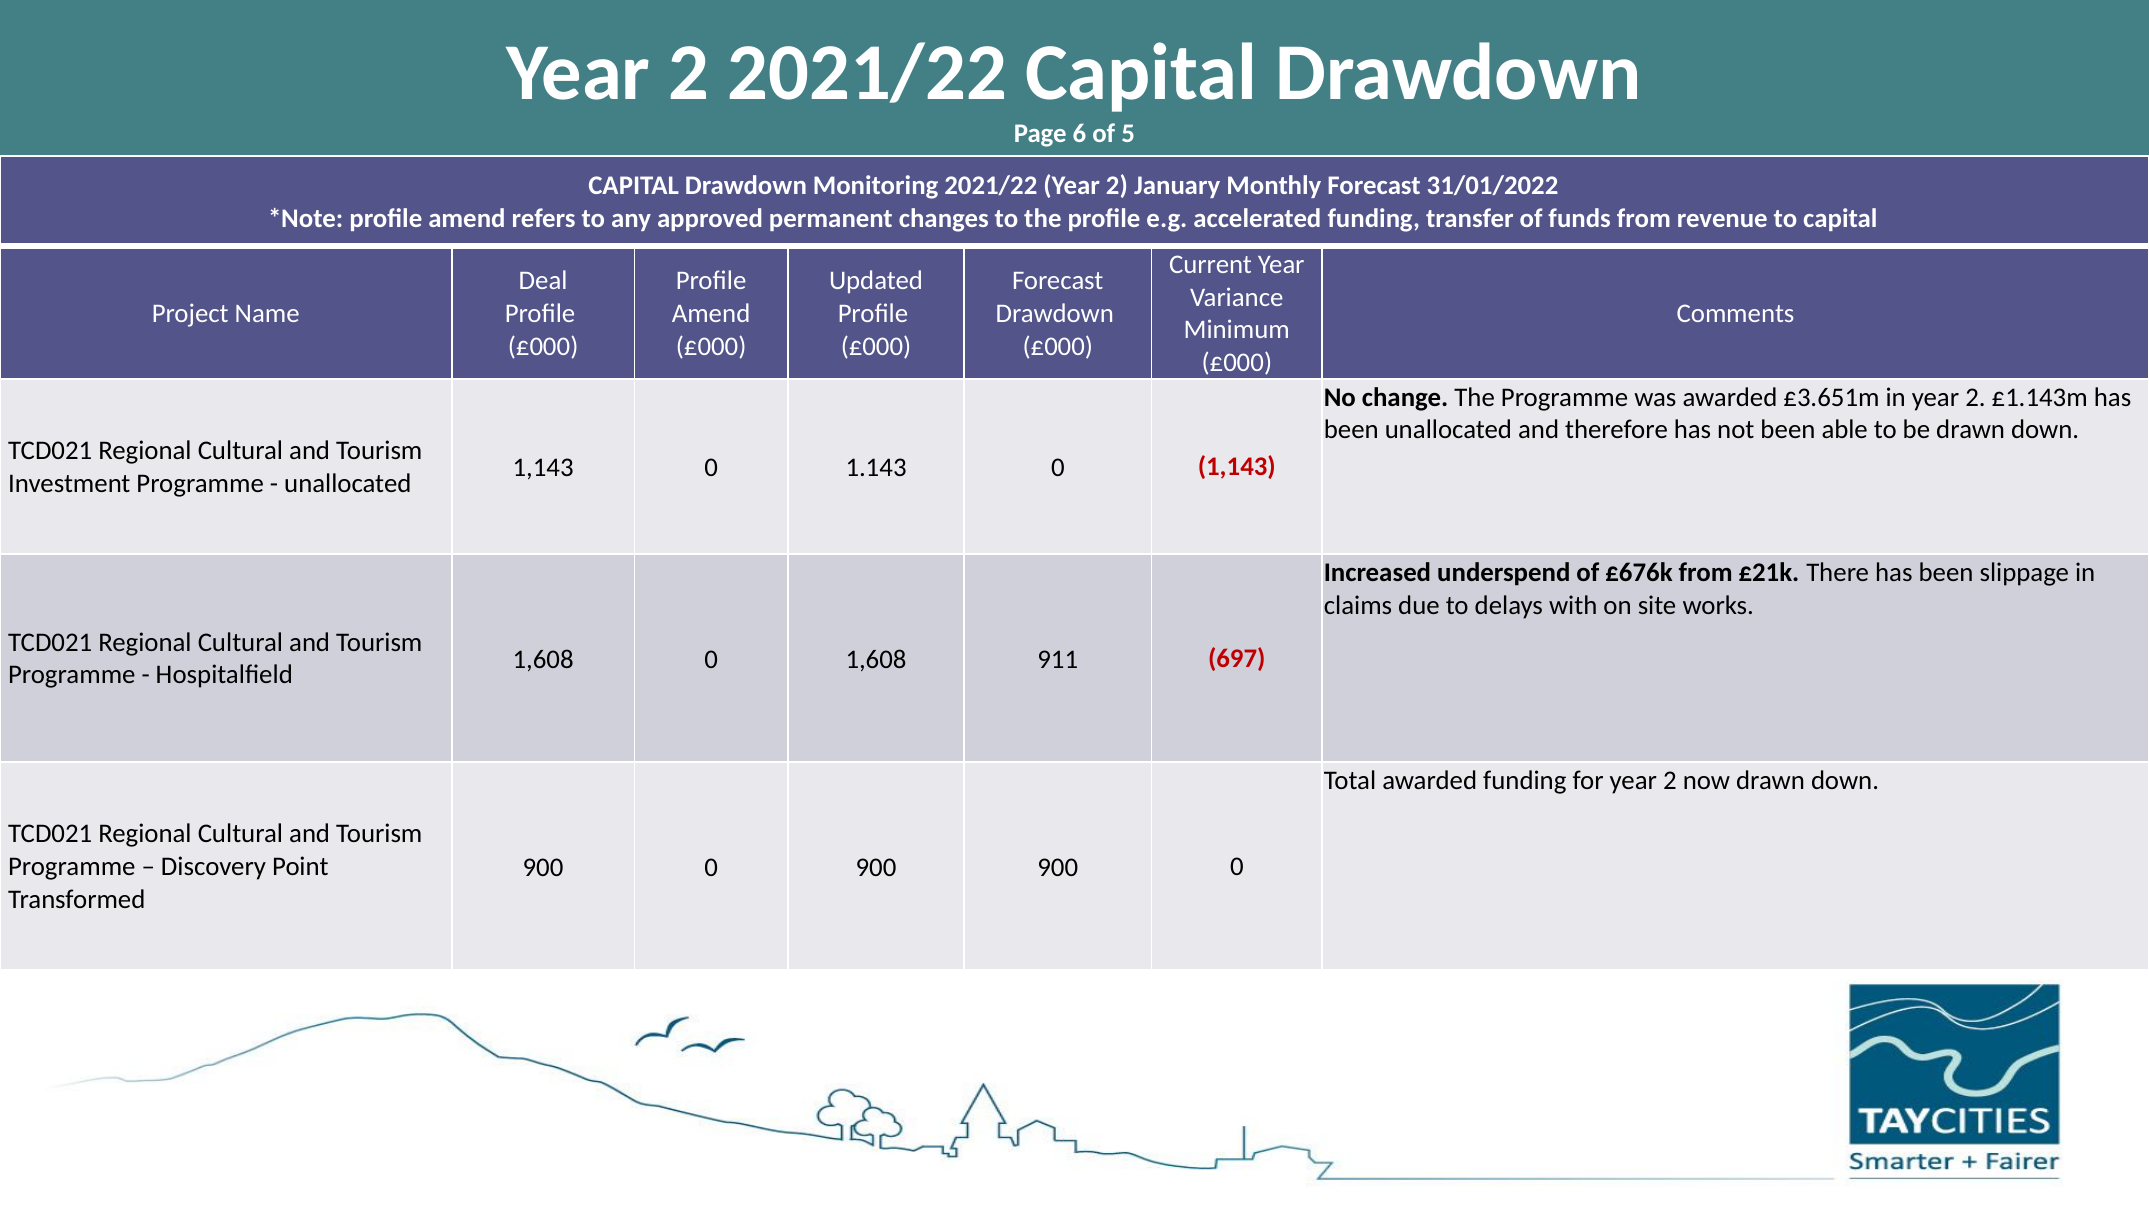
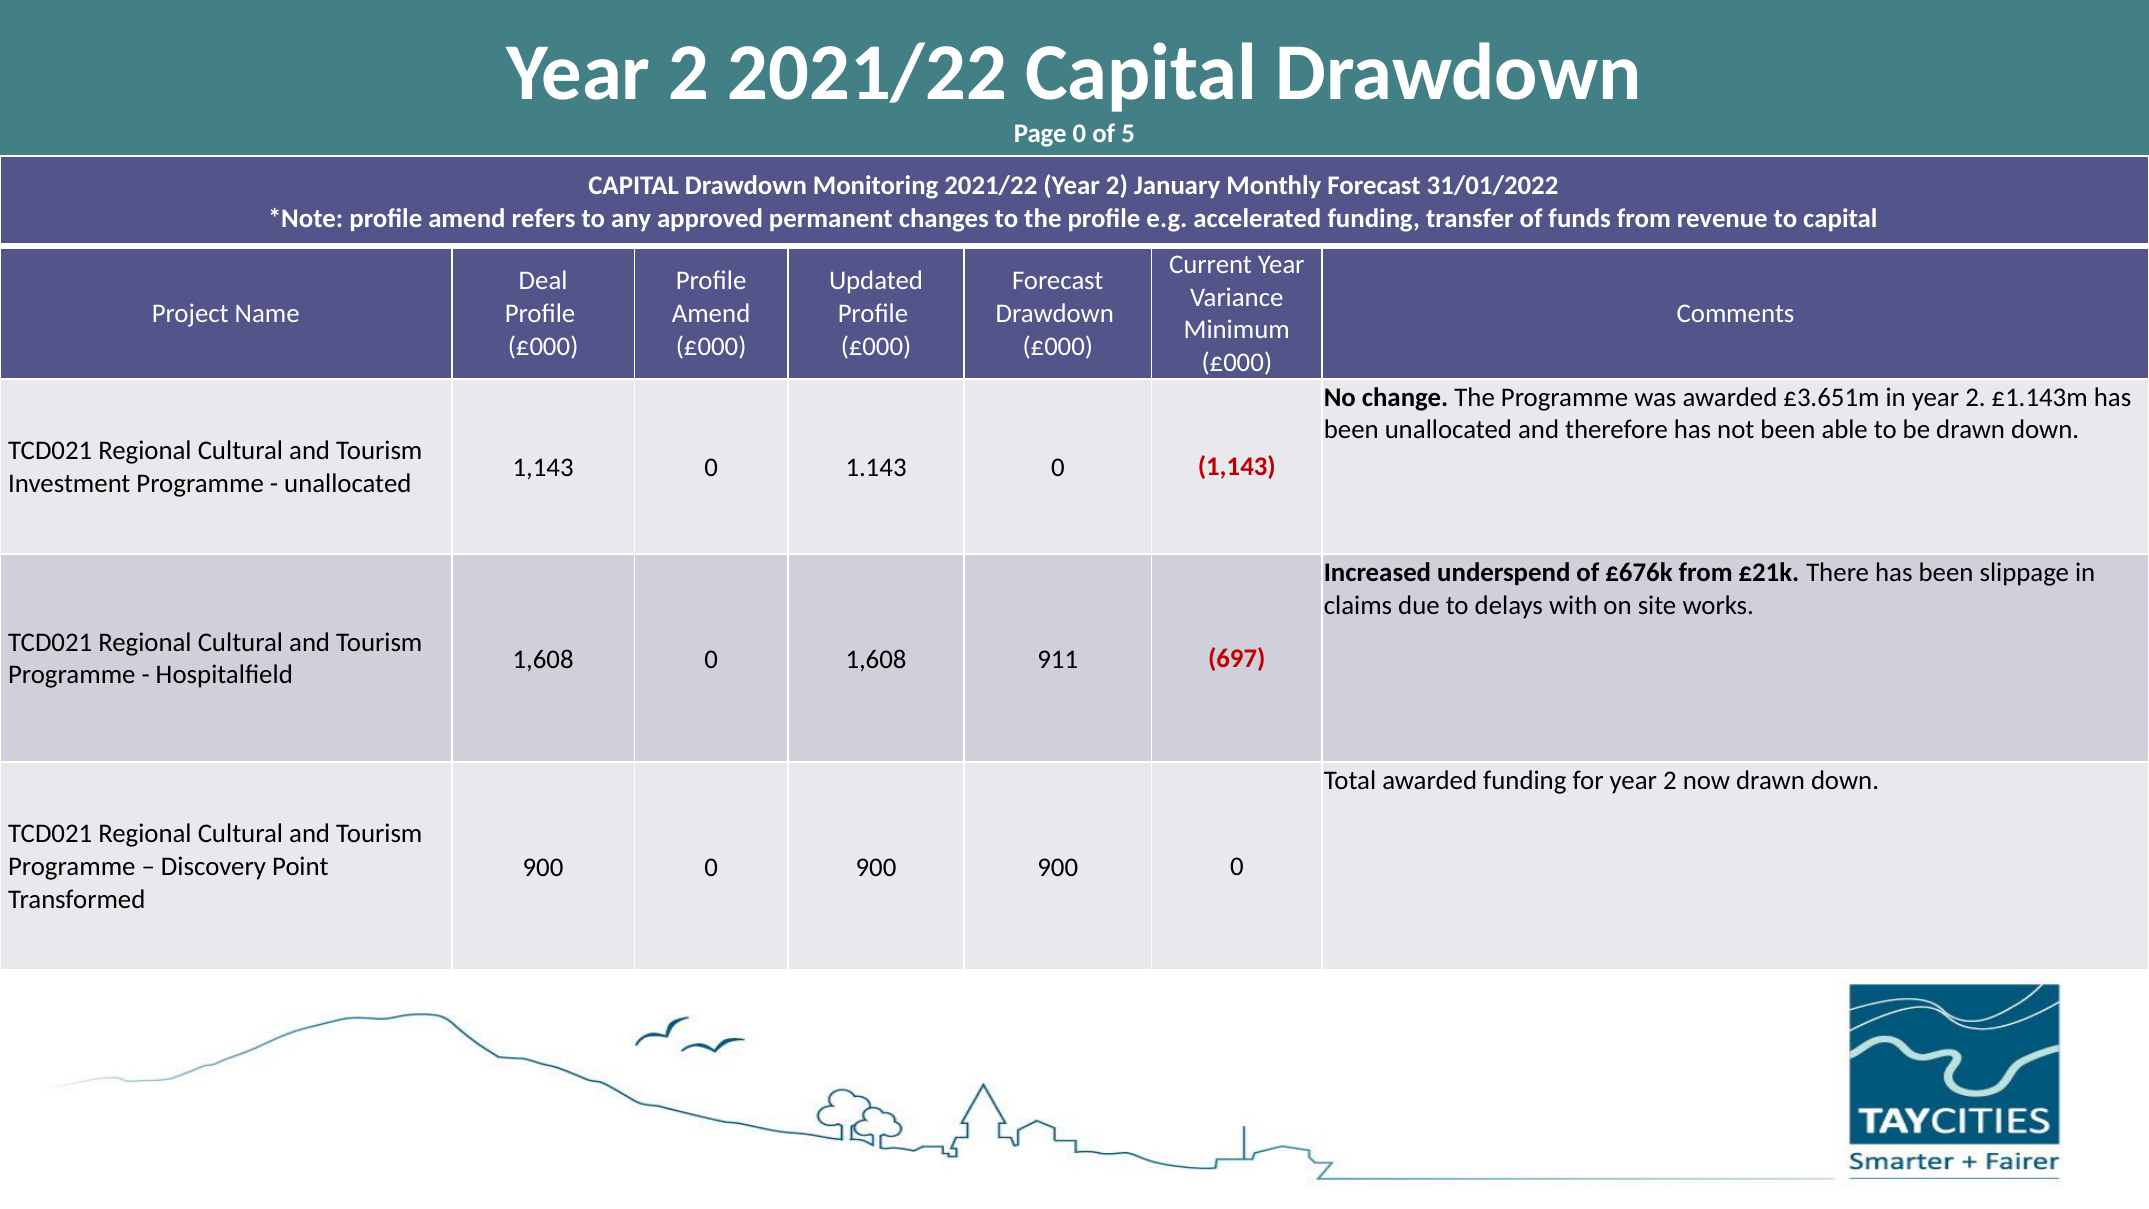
Page 6: 6 -> 0
